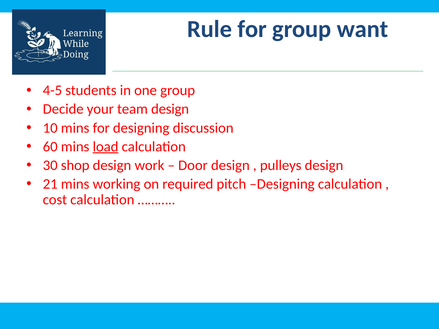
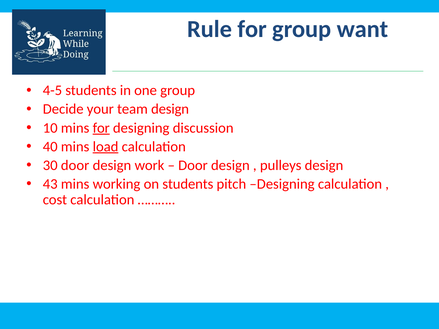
for at (101, 128) underline: none -> present
60: 60 -> 40
30 shop: shop -> door
21: 21 -> 43
on required: required -> students
